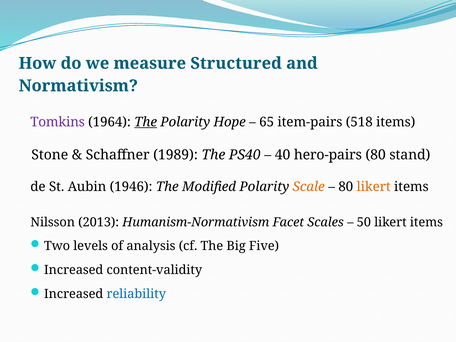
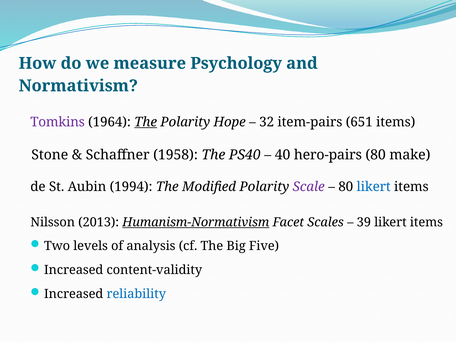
Structured: Structured -> Psychology
65: 65 -> 32
518: 518 -> 651
1989: 1989 -> 1958
stand: stand -> make
1946: 1946 -> 1994
Scale colour: orange -> purple
likert at (374, 187) colour: orange -> blue
Humanism-Normativism underline: none -> present
50: 50 -> 39
